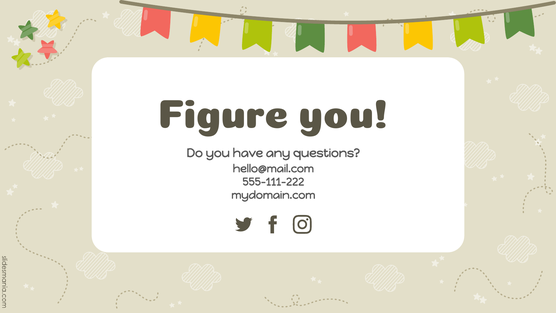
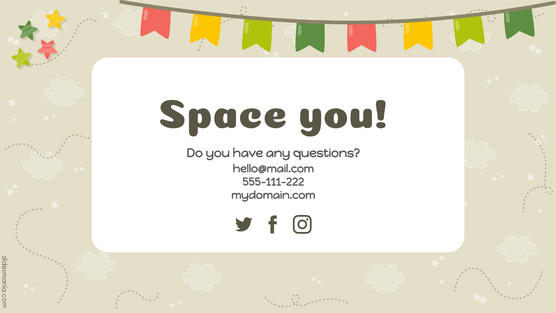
Figure: Figure -> Space
